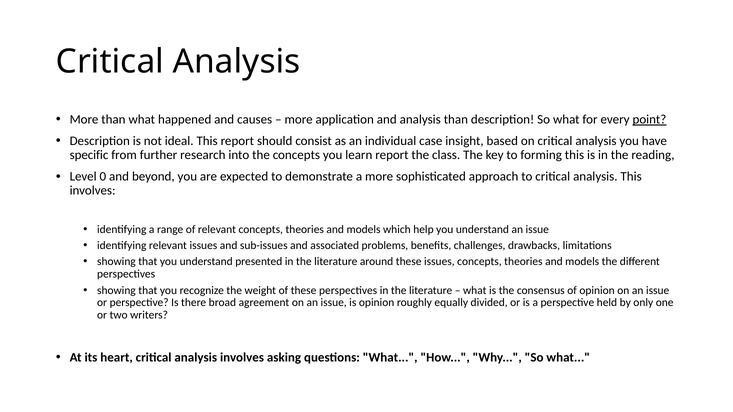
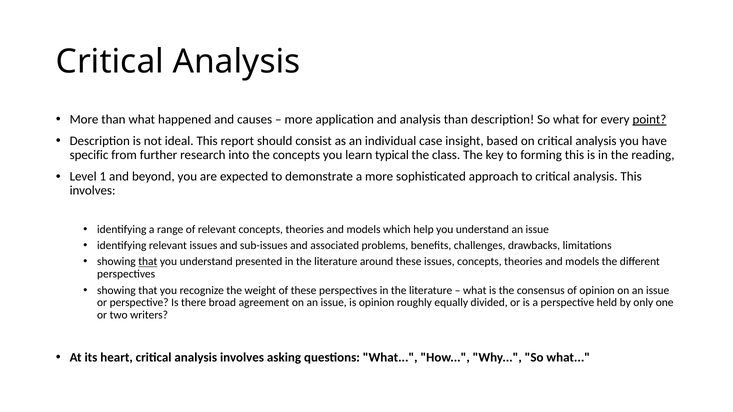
learn report: report -> typical
0: 0 -> 1
that at (148, 262) underline: none -> present
